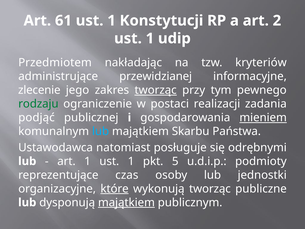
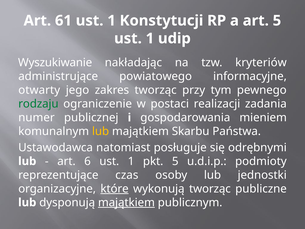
art 2: 2 -> 5
Przedmiotem: Przedmiotem -> Wyszukiwanie
przewidzianej: przewidzianej -> powiatowego
zlecenie: zlecenie -> otwarty
tworząc at (156, 90) underline: present -> none
podjąć: podjąć -> numer
mieniem underline: present -> none
lub at (101, 131) colour: light blue -> yellow
art 1: 1 -> 6
